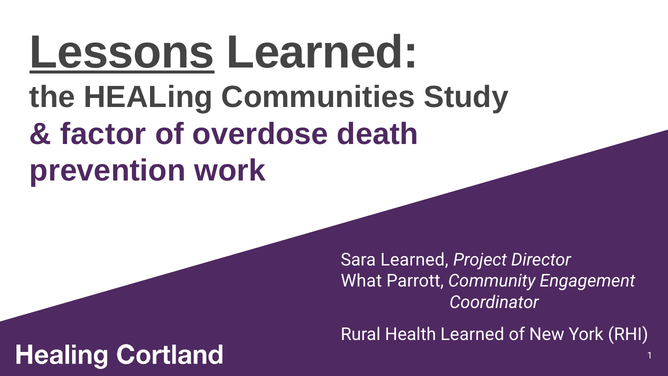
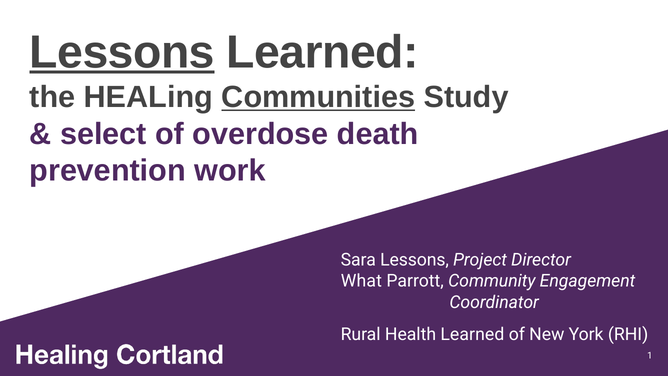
Communities underline: none -> present
factor: factor -> select
Sara Learned: Learned -> Lessons
